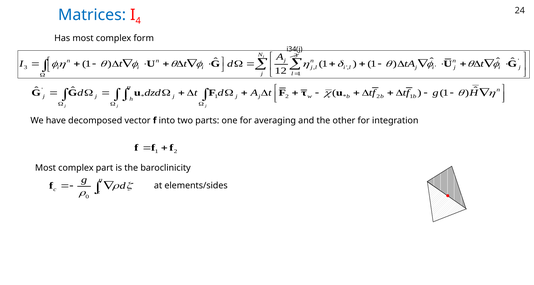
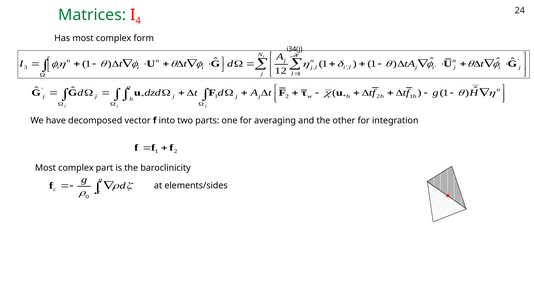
Matrices colour: blue -> green
